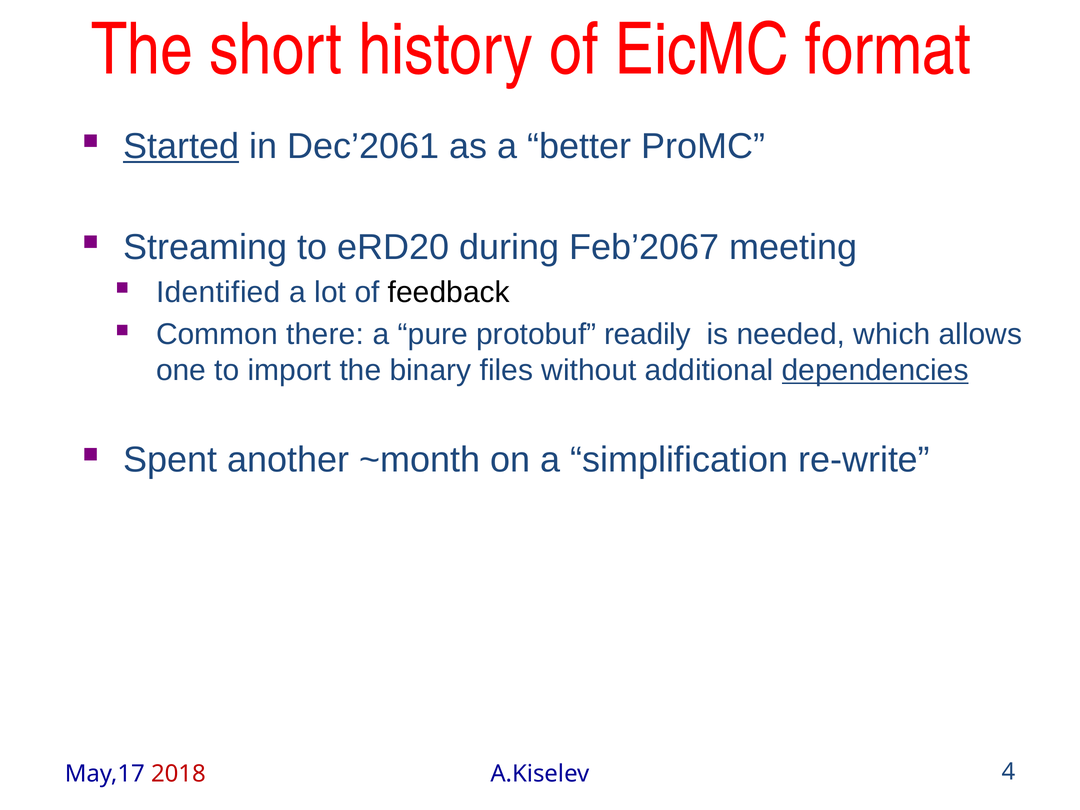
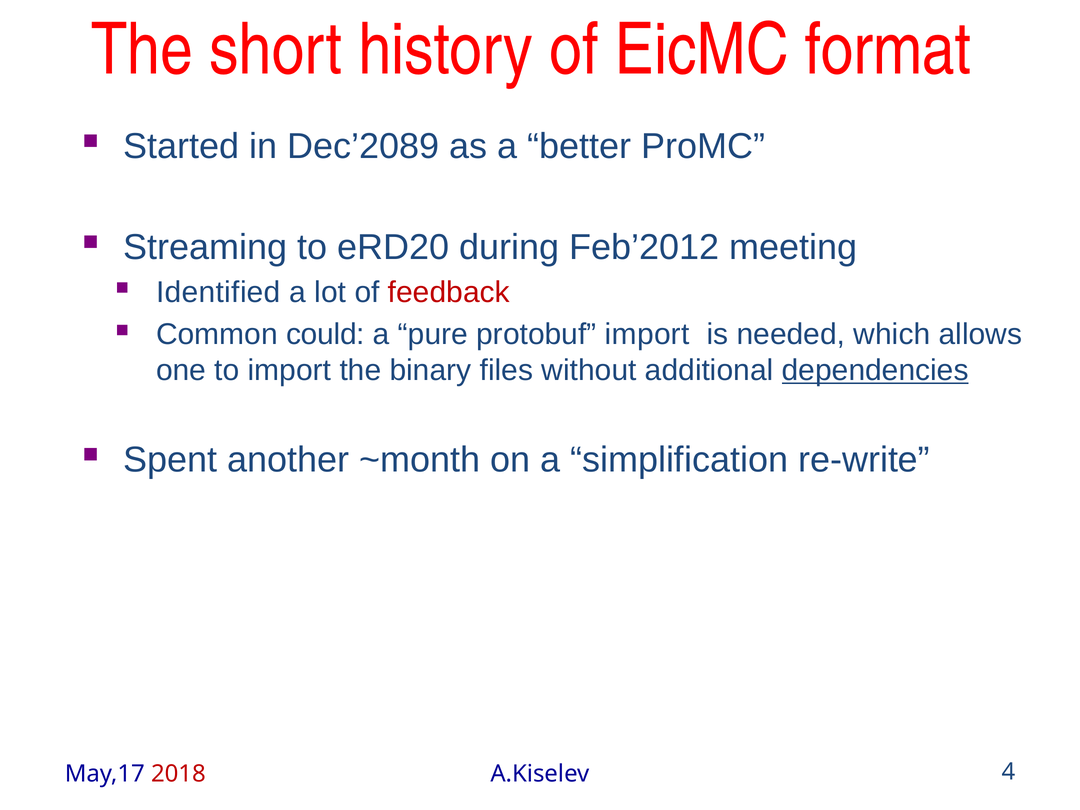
Started underline: present -> none
Dec’2061: Dec’2061 -> Dec’2089
Feb’2067: Feb’2067 -> Feb’2012
feedback colour: black -> red
there: there -> could
protobuf readily: readily -> import
